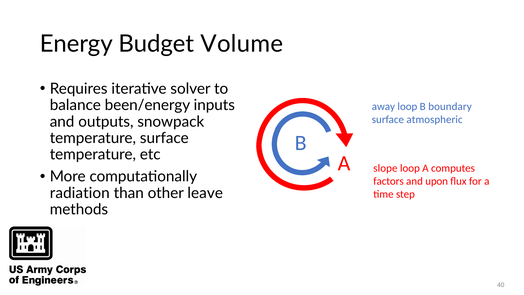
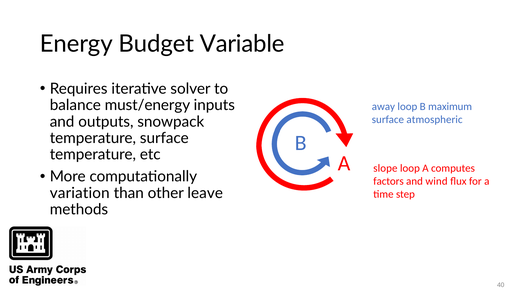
Volume: Volume -> Variable
been/energy: been/energy -> must/energy
boundary: boundary -> maximum
upon: upon -> wind
radiation: radiation -> variation
